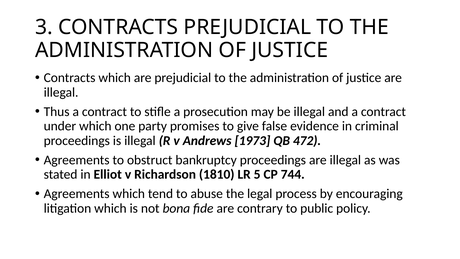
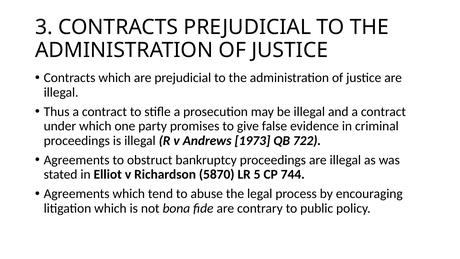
472: 472 -> 722
1810: 1810 -> 5870
